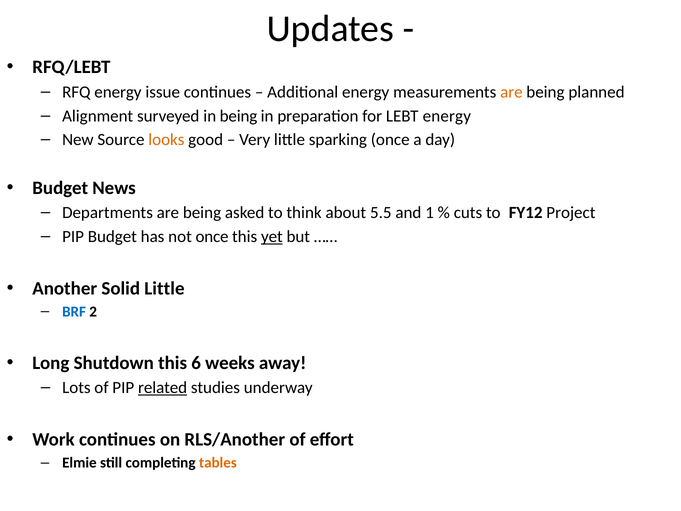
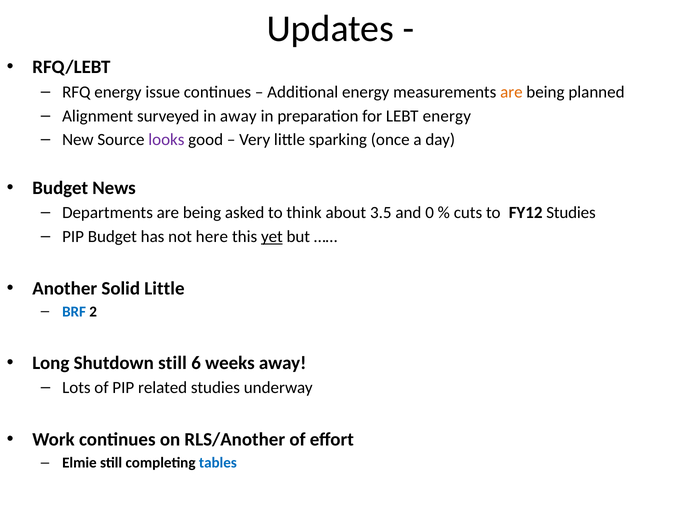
in being: being -> away
looks colour: orange -> purple
5.5: 5.5 -> 3.5
1: 1 -> 0
FY12 Project: Project -> Studies
not once: once -> here
Shutdown this: this -> still
related underline: present -> none
tables colour: orange -> blue
